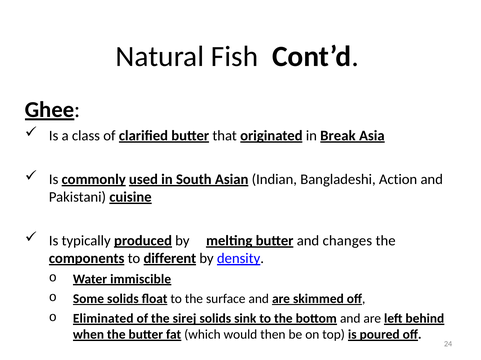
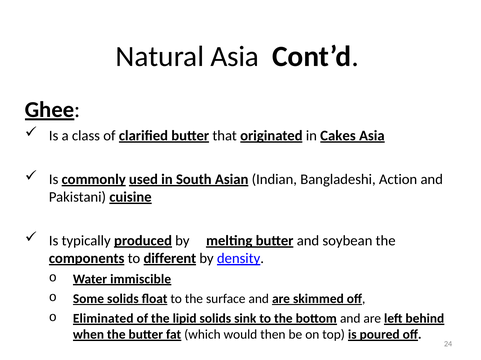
Natural Fish: Fish -> Asia
Break: Break -> Cakes
changes: changes -> soybean
sirej: sirej -> lipid
